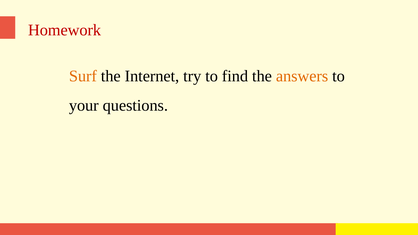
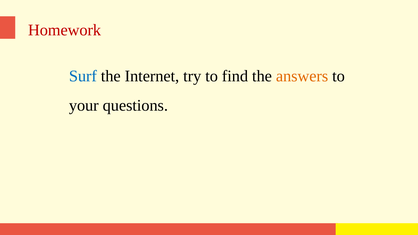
Surf colour: orange -> blue
